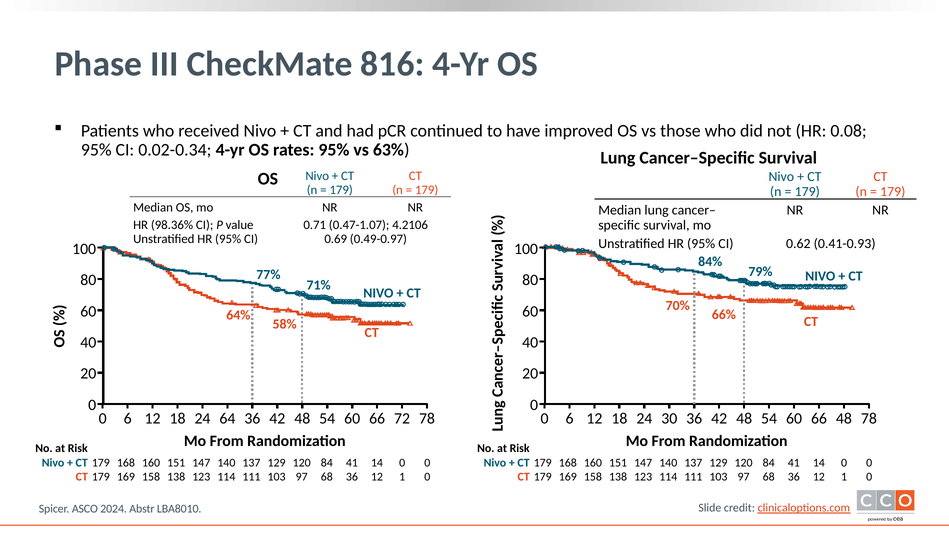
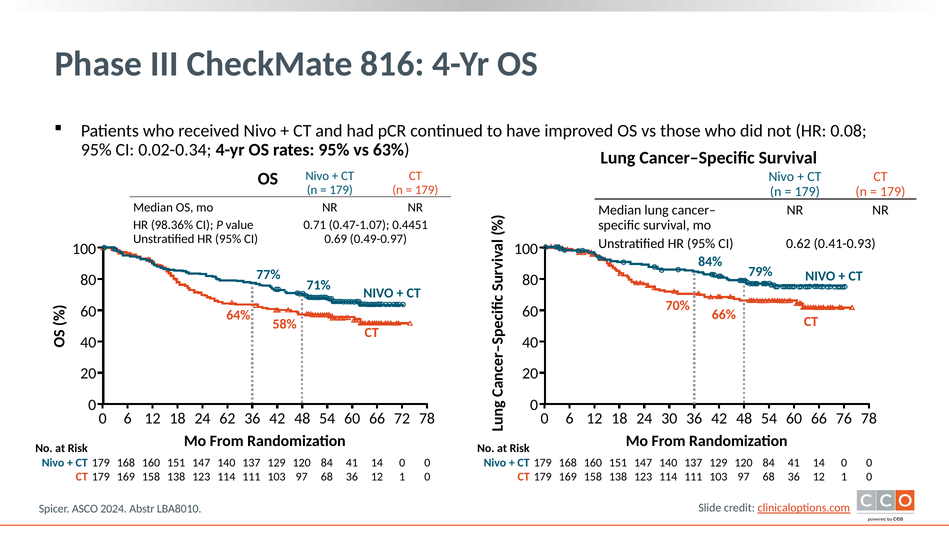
4.2106: 4.2106 -> 0.4451
64: 64 -> 62
66 48: 48 -> 76
